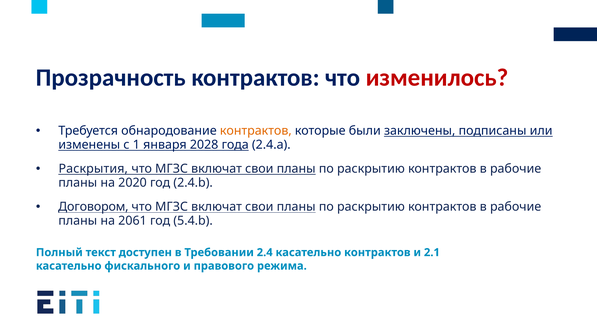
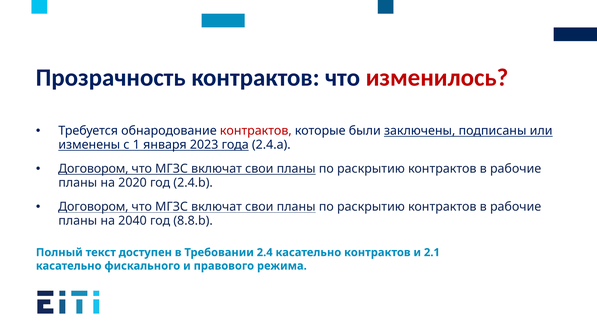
контрактов at (256, 131) colour: orange -> red
2028: 2028 -> 2023
Раскрытия at (93, 169): Раскрытия -> Договором
2061: 2061 -> 2040
5.4.b: 5.4.b -> 8.8.b
